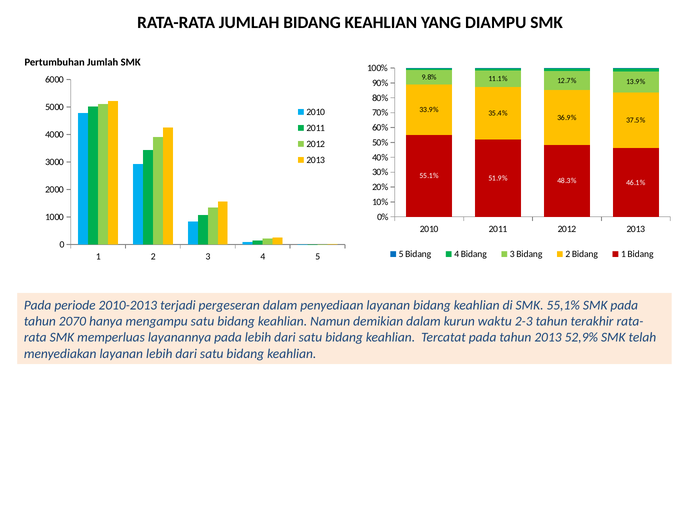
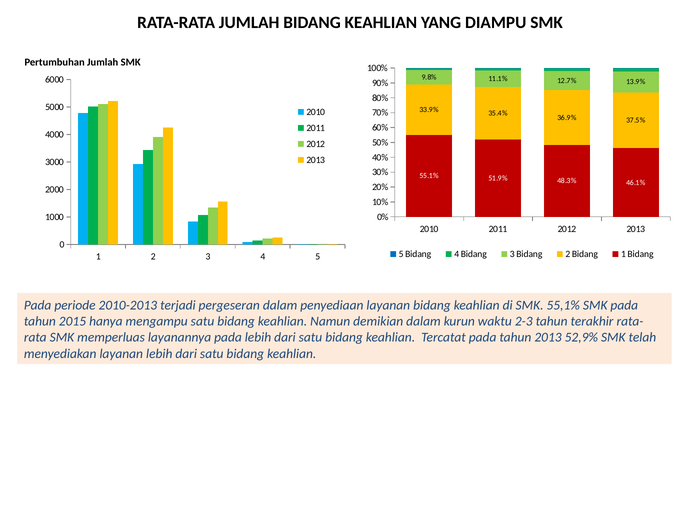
2070: 2070 -> 2015
